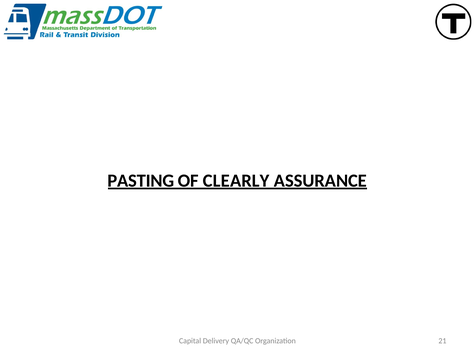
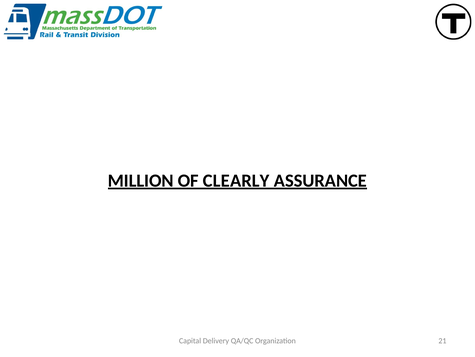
PASTING: PASTING -> MILLION
